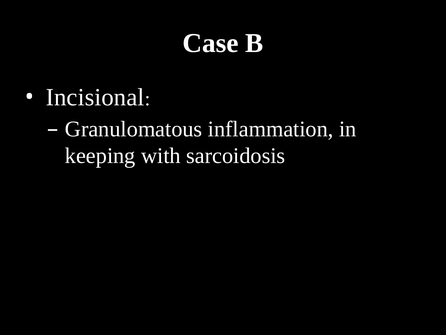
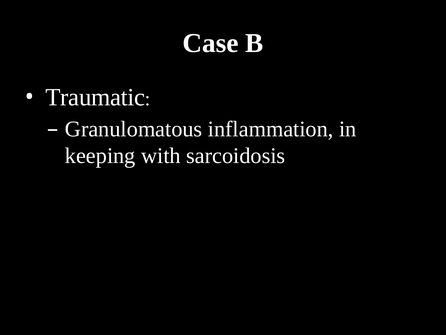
Incisional: Incisional -> Traumatic
